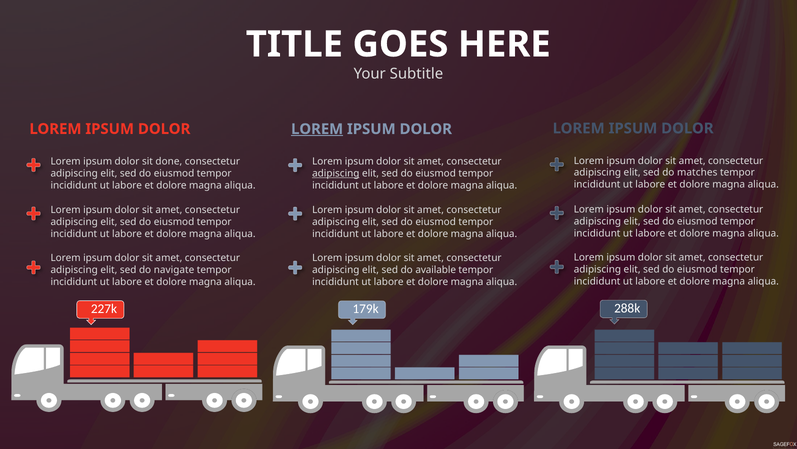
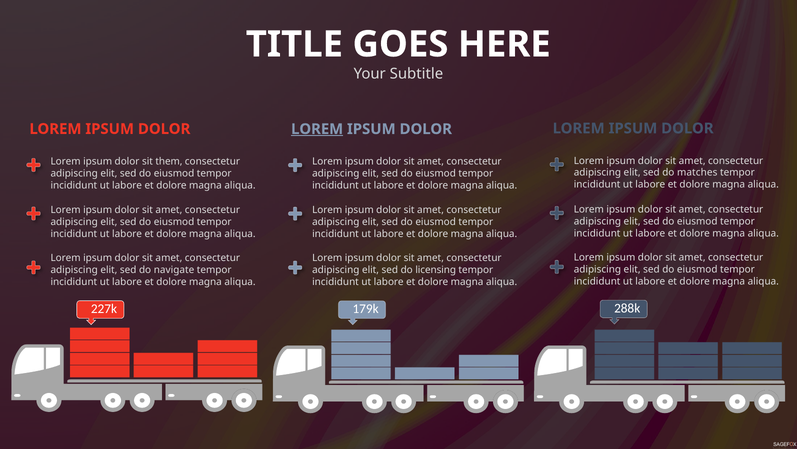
done: done -> them
adipiscing at (336, 173) underline: present -> none
available: available -> licensing
